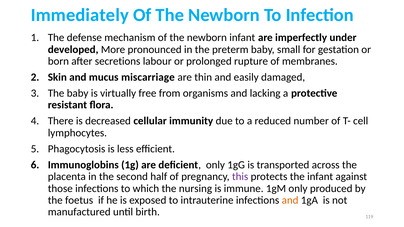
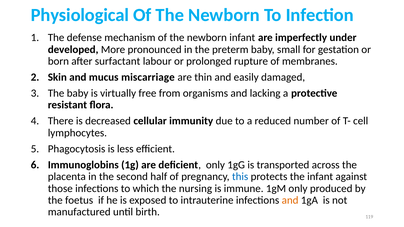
Immediately: Immediately -> Physiological
secretions: secretions -> surfactant
this colour: purple -> blue
